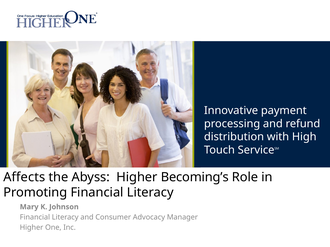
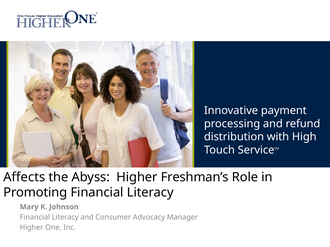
Becoming’s: Becoming’s -> Freshman’s
